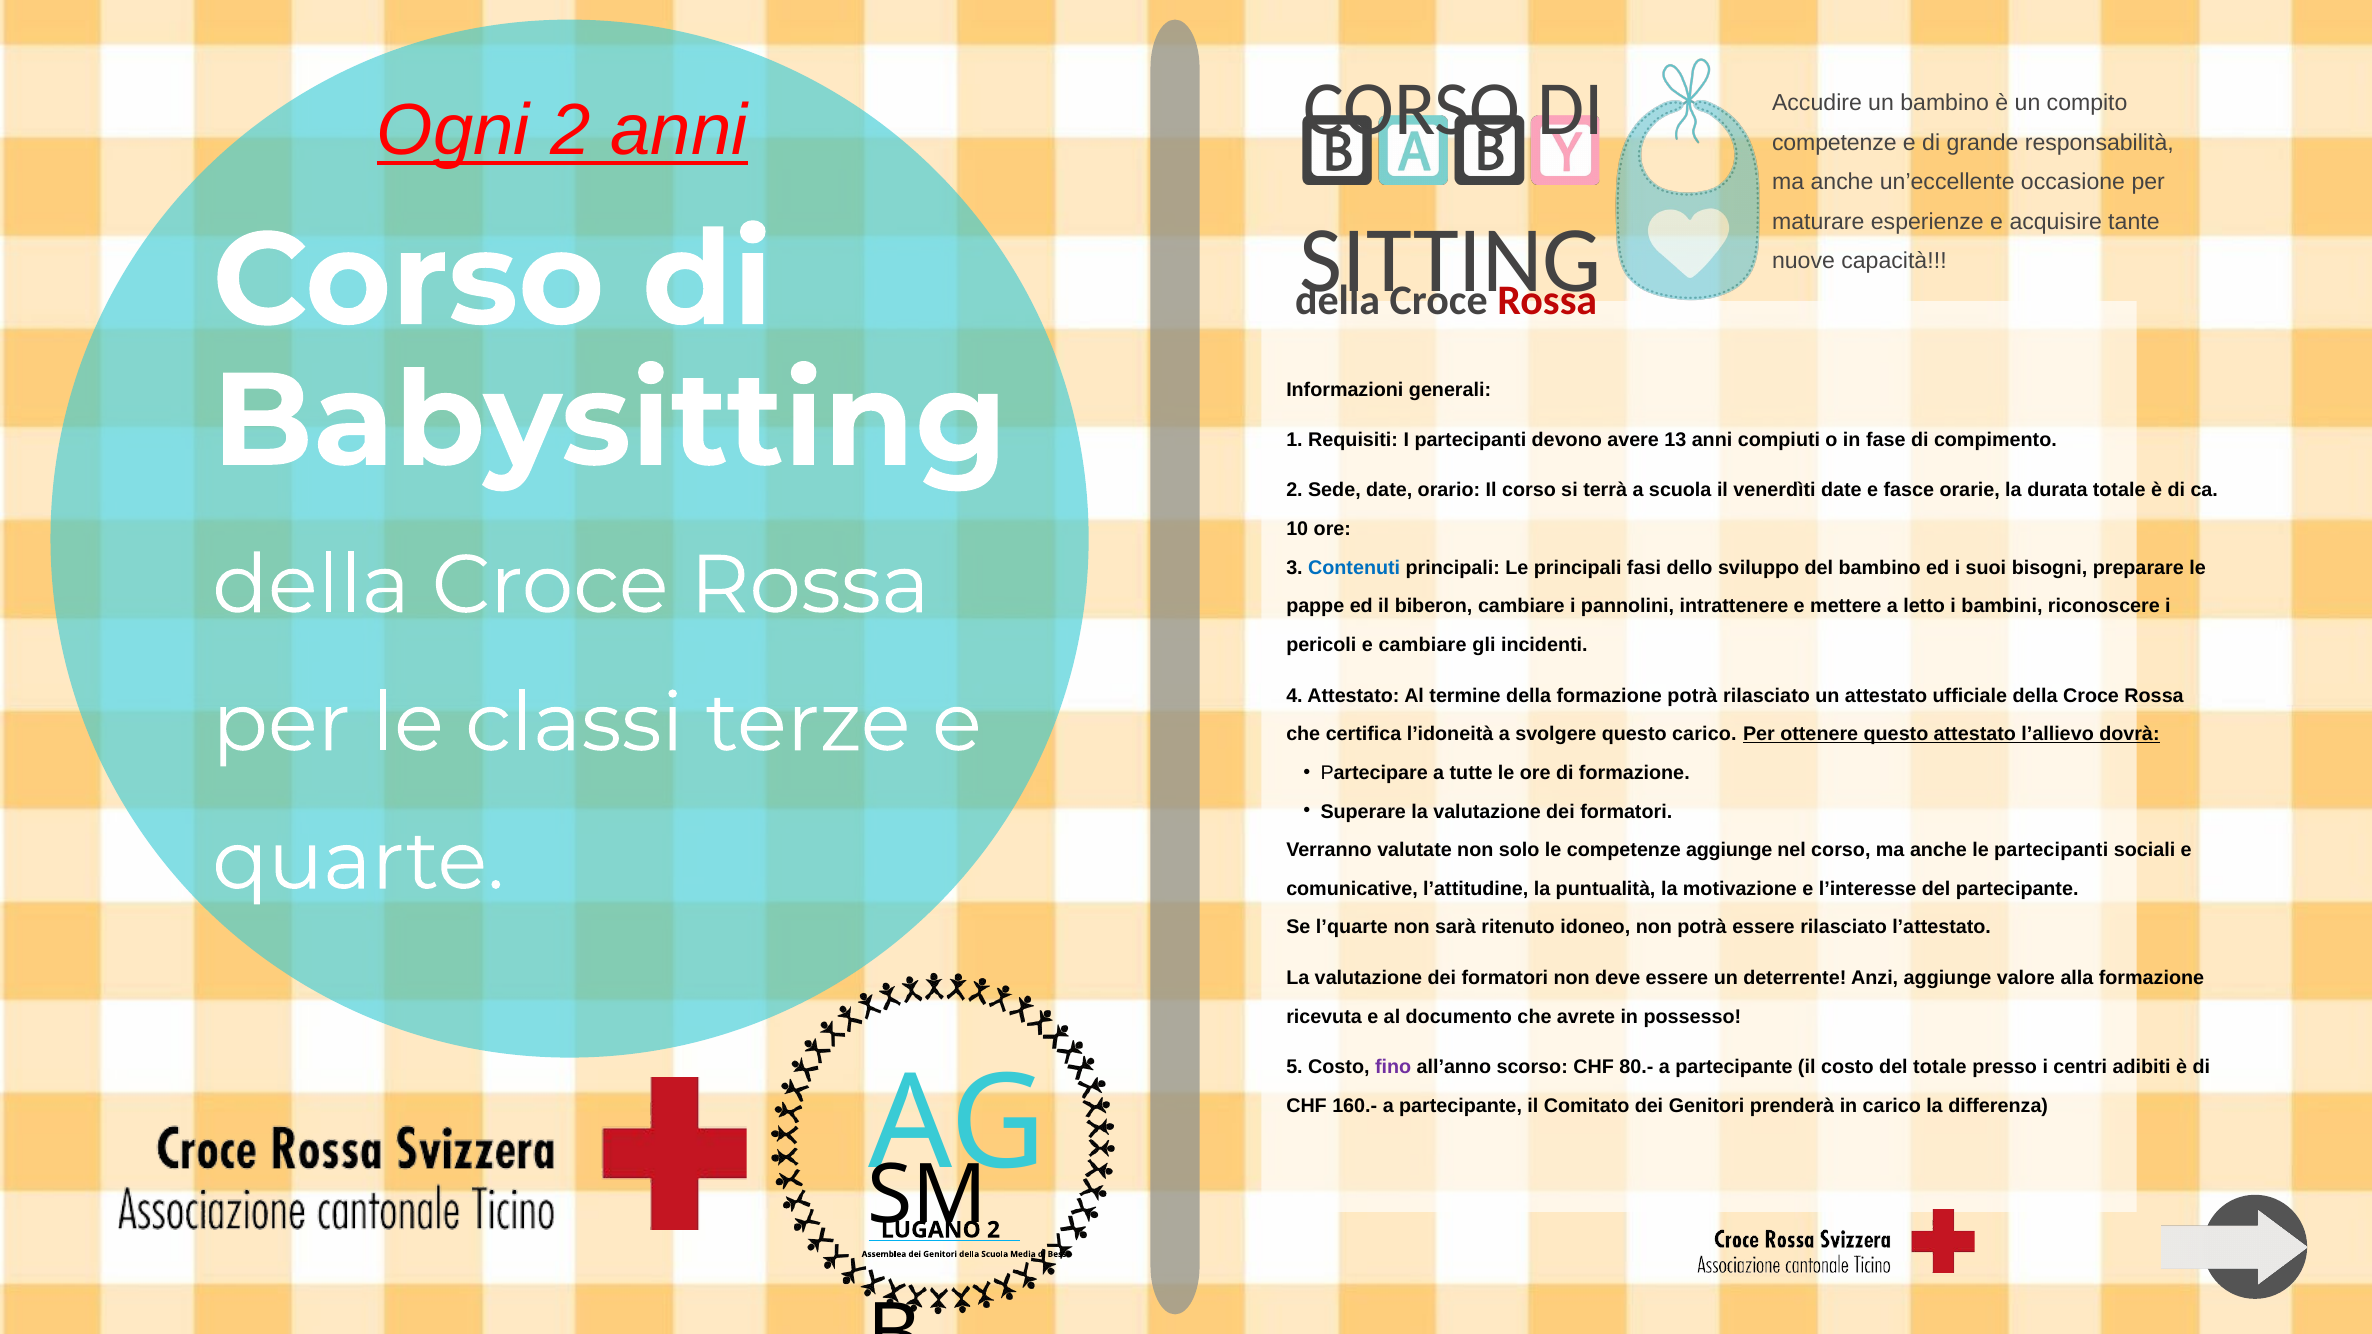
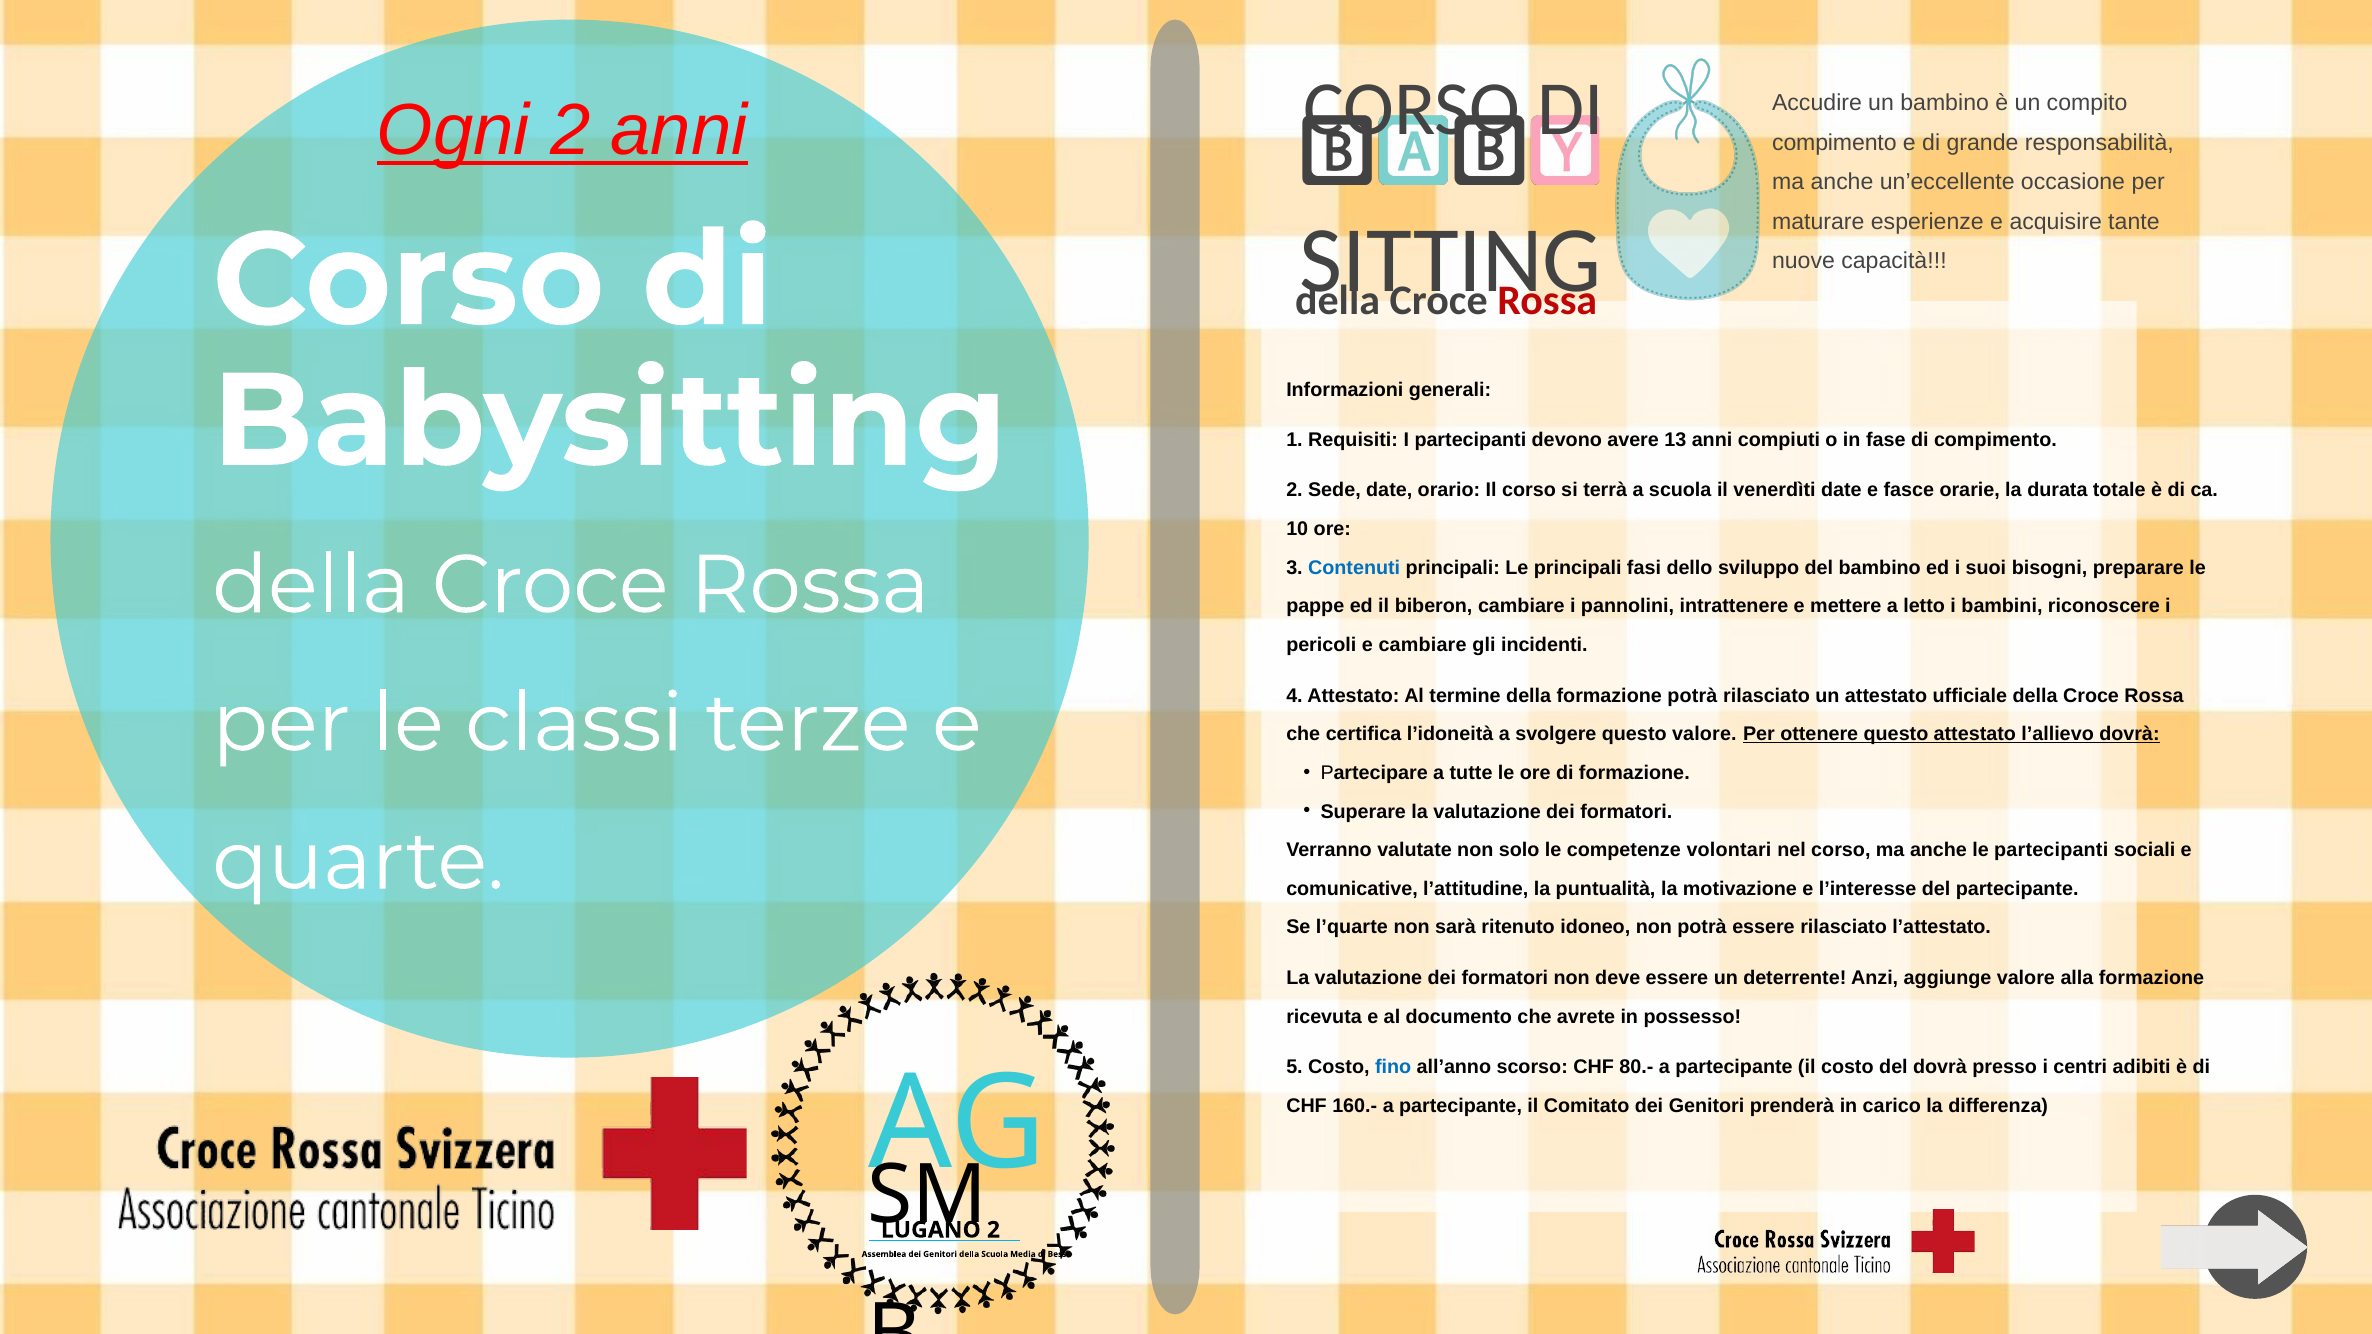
competenze at (1834, 143): competenze -> compimento
questo carico: carico -> valore
competenze aggiunge: aggiunge -> volontari
fino colour: purple -> blue
del totale: totale -> dovrà
